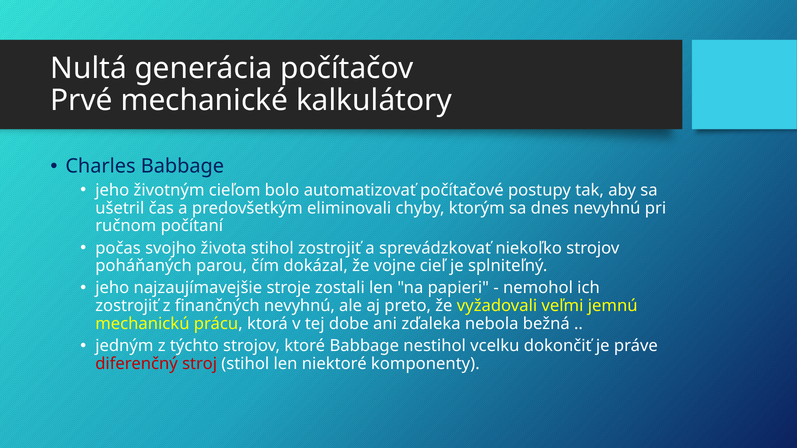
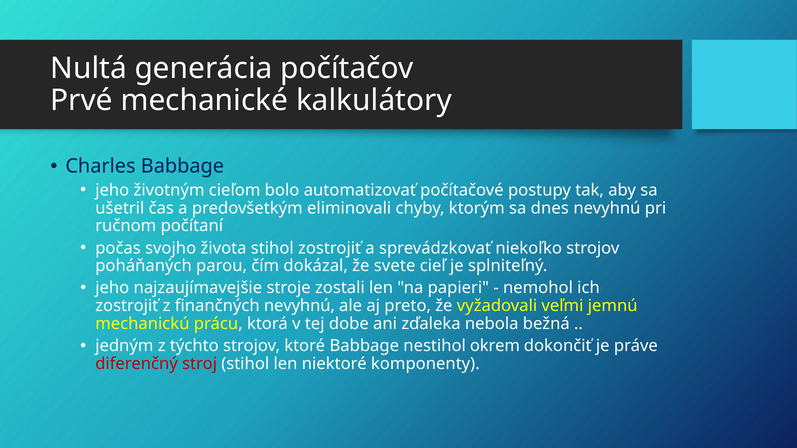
vojne: vojne -> svete
vcelku: vcelku -> okrem
